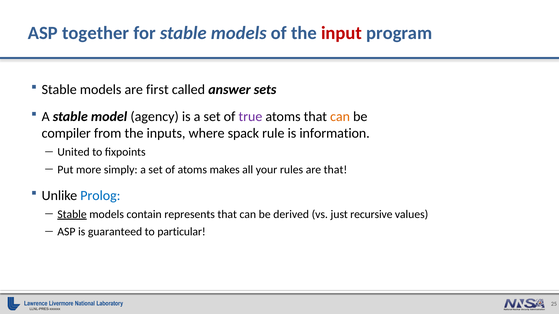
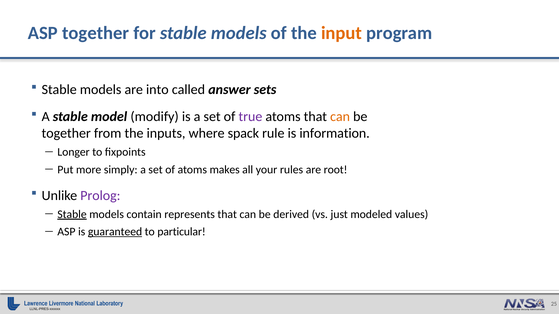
input colour: red -> orange
first: first -> into
agency: agency -> modify
compiler at (66, 134): compiler -> together
United: United -> Longer
are that: that -> root
Prolog colour: blue -> purple
recursive: recursive -> modeled
guaranteed underline: none -> present
